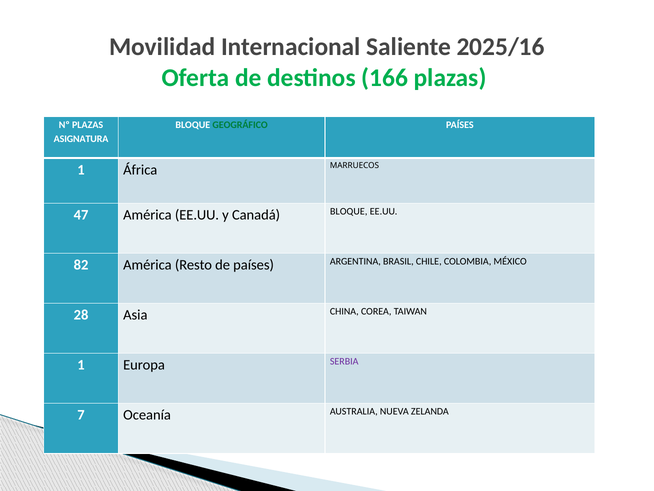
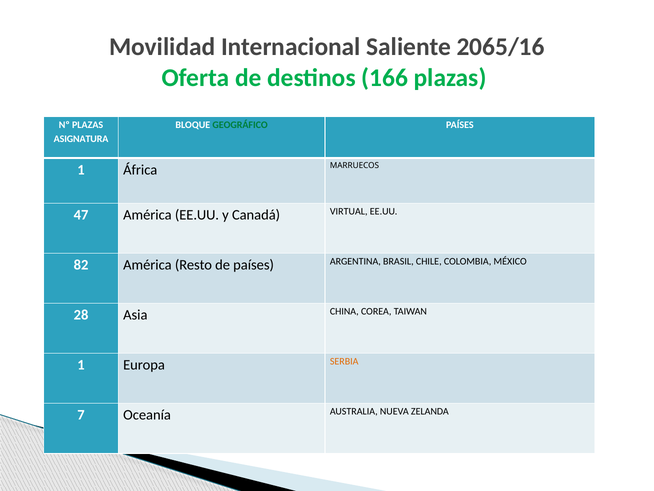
2025/16: 2025/16 -> 2065/16
Canadá BLOQUE: BLOQUE -> VIRTUAL
SERBIA colour: purple -> orange
